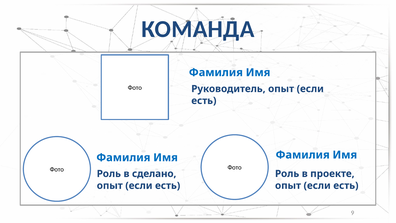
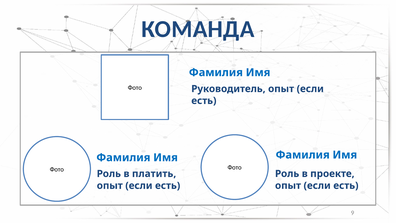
сделано: сделано -> платить
